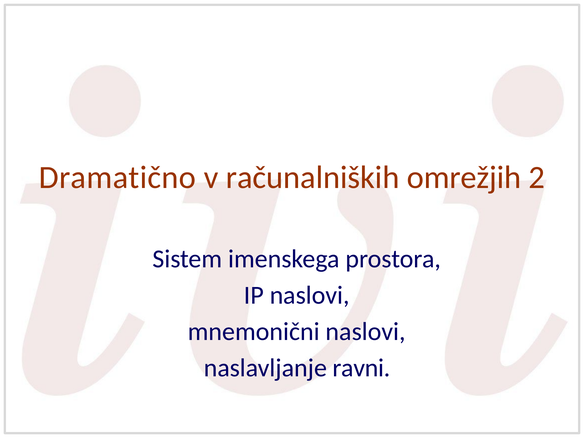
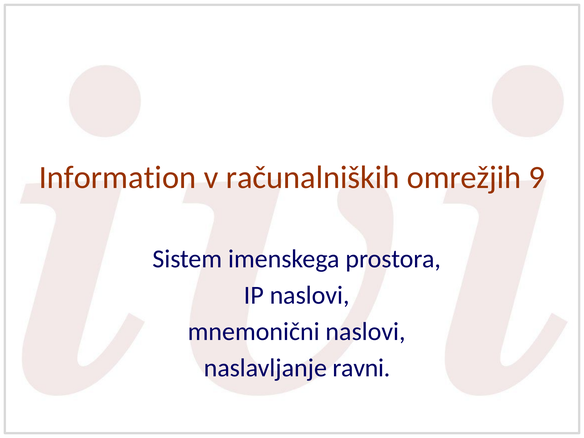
Dramatično: Dramatično -> Information
2: 2 -> 9
